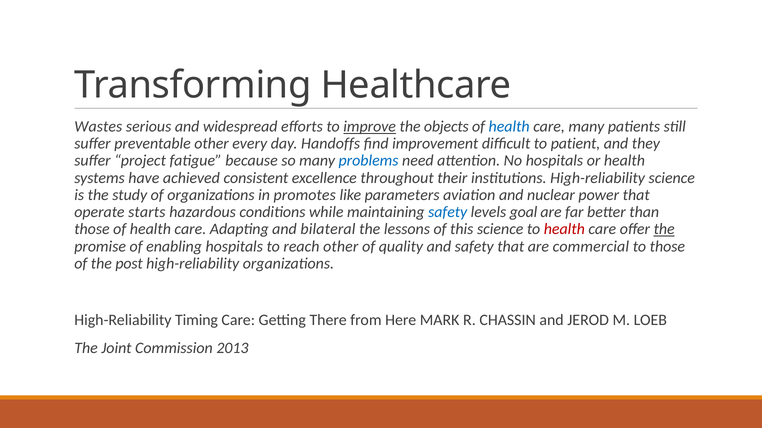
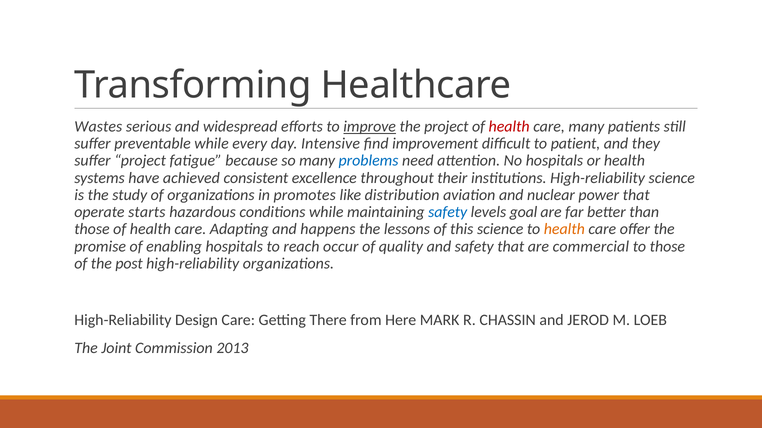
the objects: objects -> project
health at (509, 127) colour: blue -> red
preventable other: other -> while
Handoffs: Handoffs -> Intensive
parameters: parameters -> distribution
bilateral: bilateral -> happens
health at (564, 230) colour: red -> orange
the at (664, 230) underline: present -> none
reach other: other -> occur
Timing: Timing -> Design
